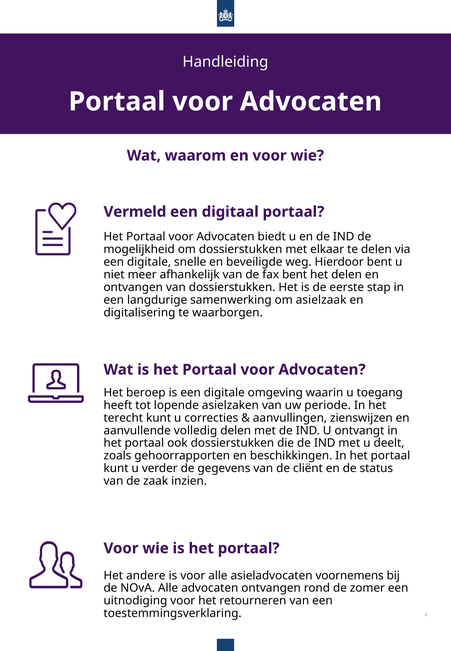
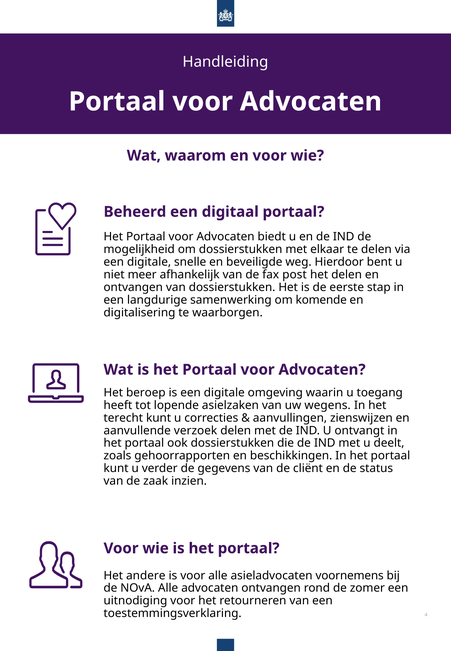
Vermeld: Vermeld -> Beheerd
fax bent: bent -> post
asielzaak: asielzaak -> komende
periode: periode -> wegens
volledig: volledig -> verzoek
